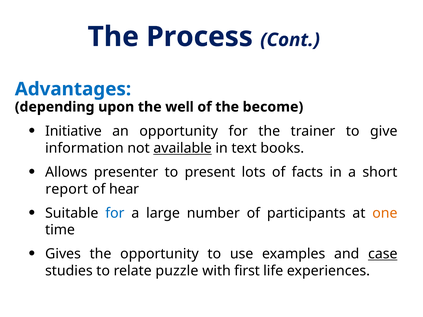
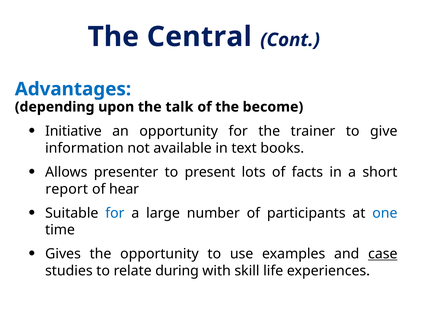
Process: Process -> Central
well: well -> talk
available underline: present -> none
one colour: orange -> blue
puzzle: puzzle -> during
first: first -> skill
